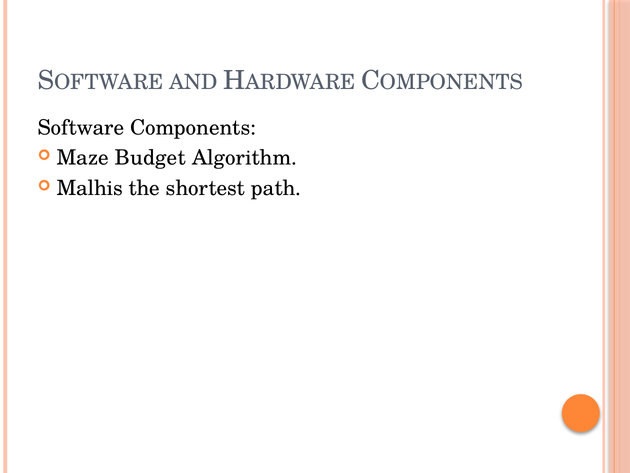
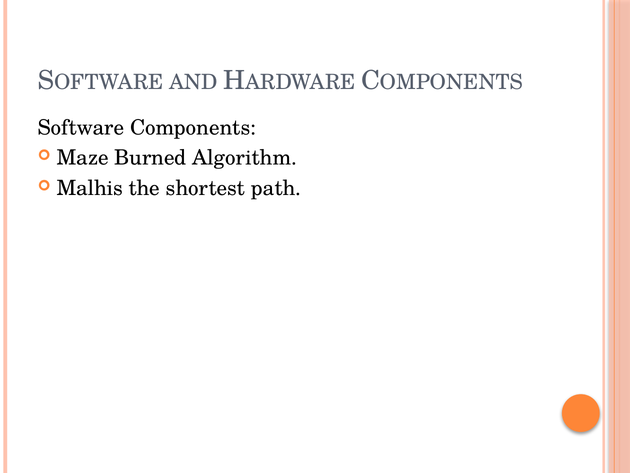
Budget: Budget -> Burned
